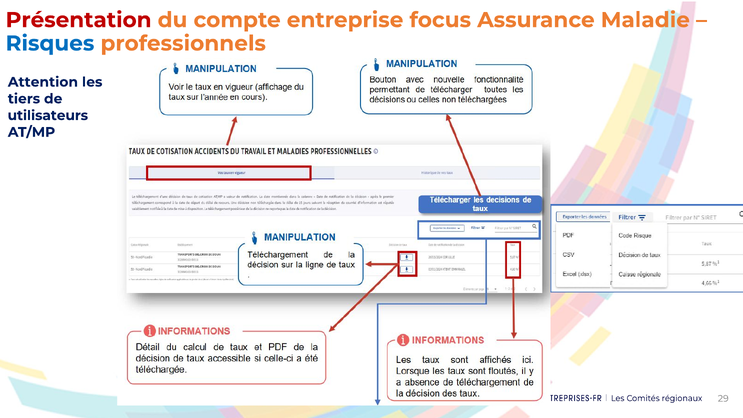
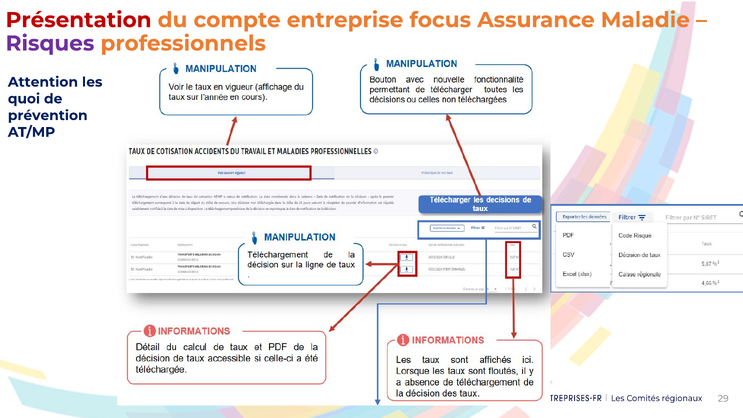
Risques colour: blue -> purple
tiers: tiers -> quoi
utilisateurs: utilisateurs -> prévention
